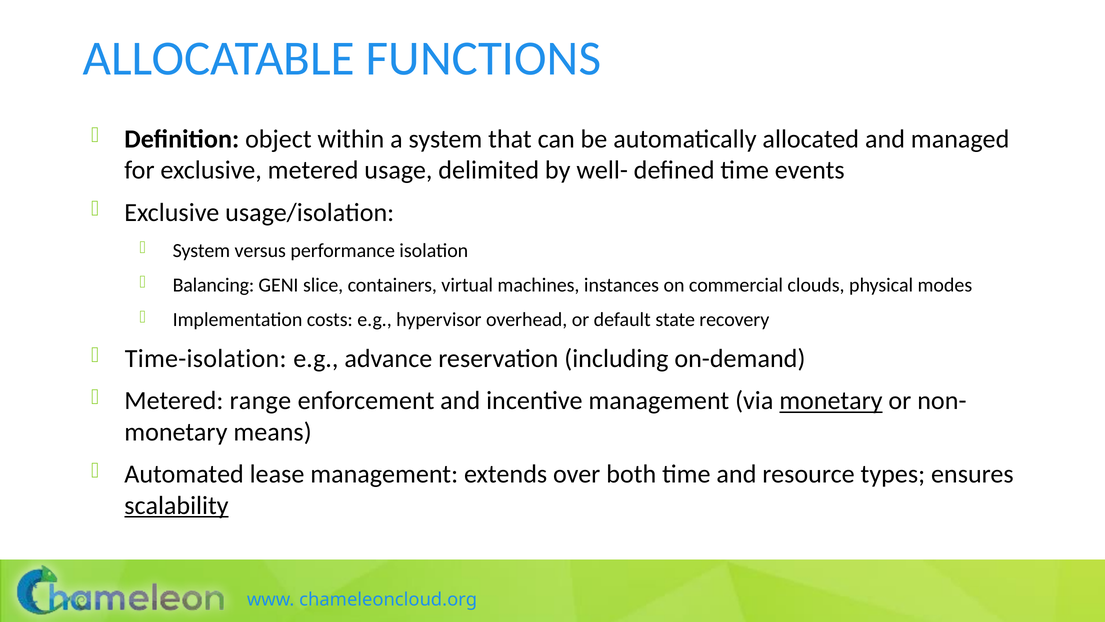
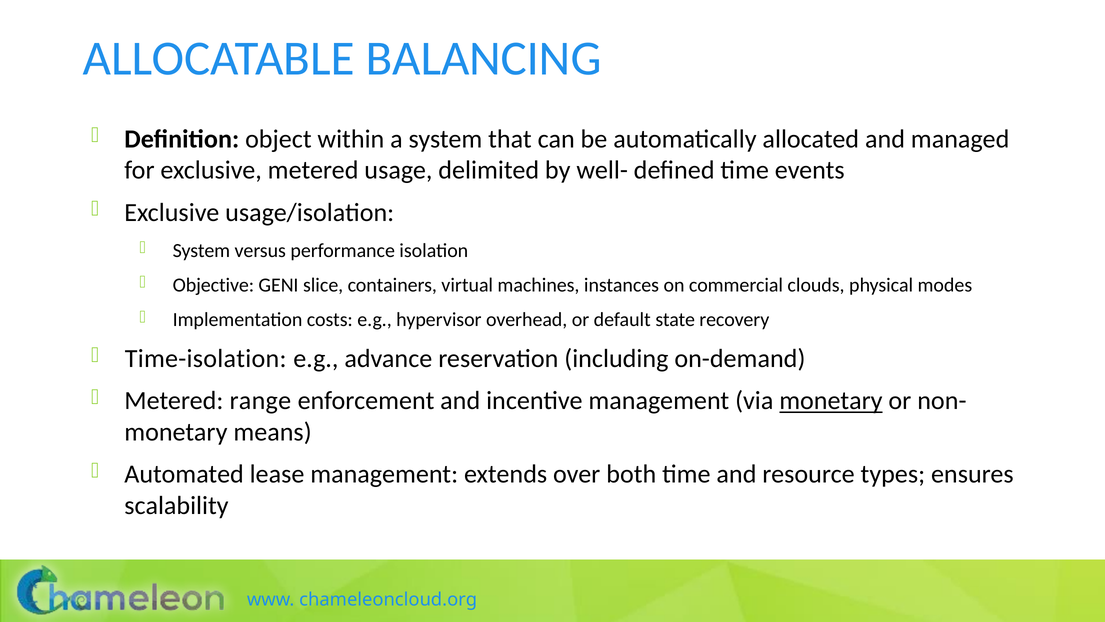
FUNCTIONS: FUNCTIONS -> BALANCING
Balancing: Balancing -> Objective
scalability underline: present -> none
